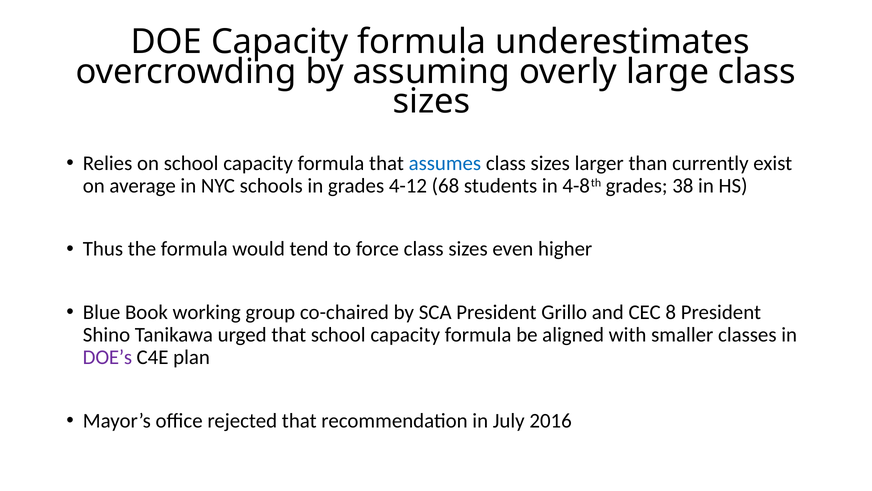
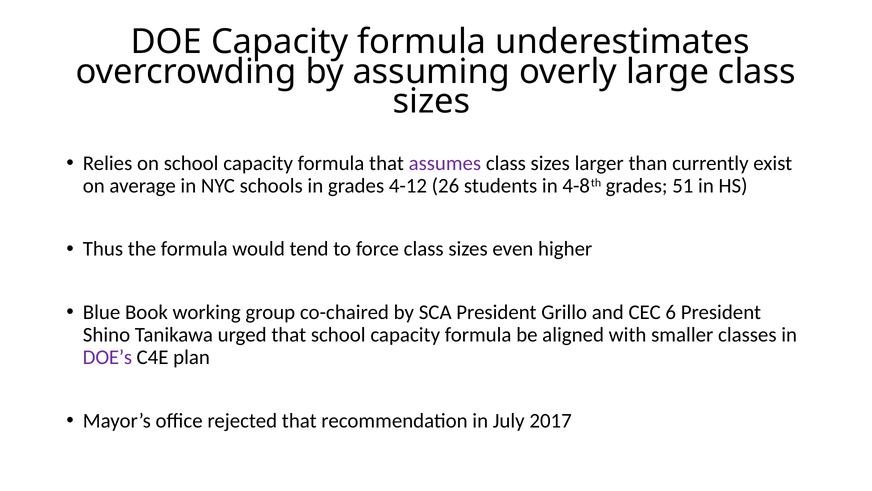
assumes colour: blue -> purple
68: 68 -> 26
38: 38 -> 51
8: 8 -> 6
2016: 2016 -> 2017
